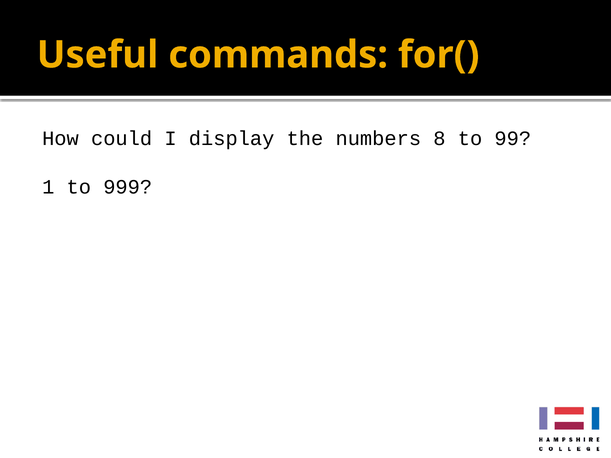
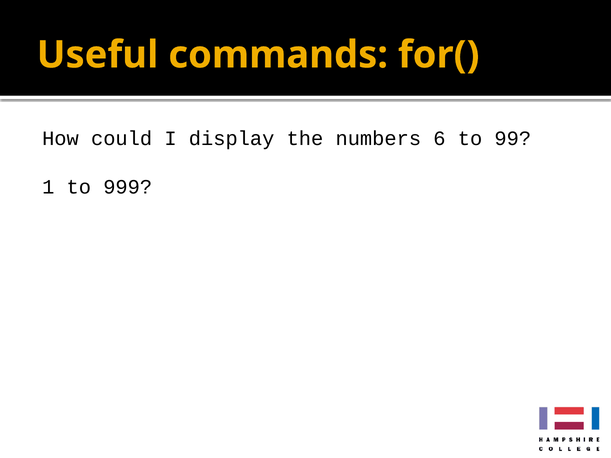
8: 8 -> 6
